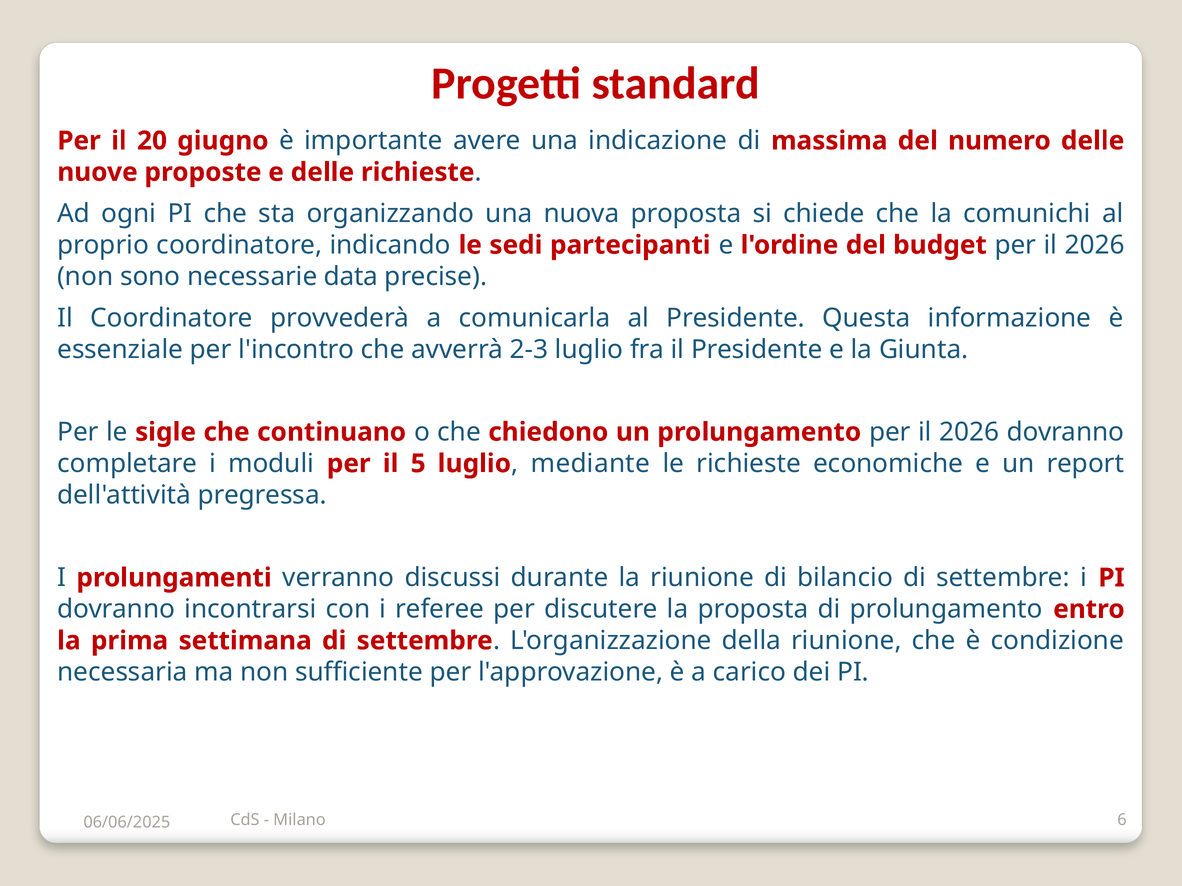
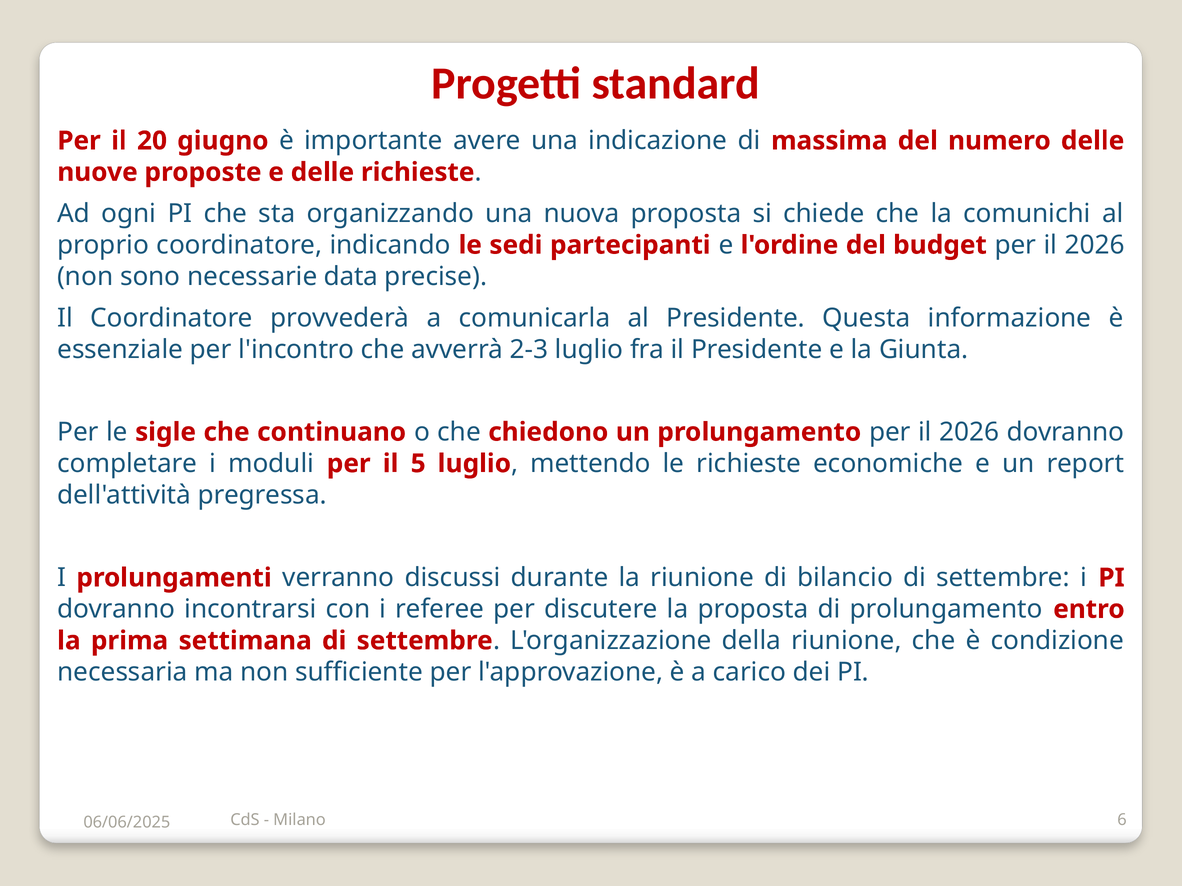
mediante: mediante -> mettendo
